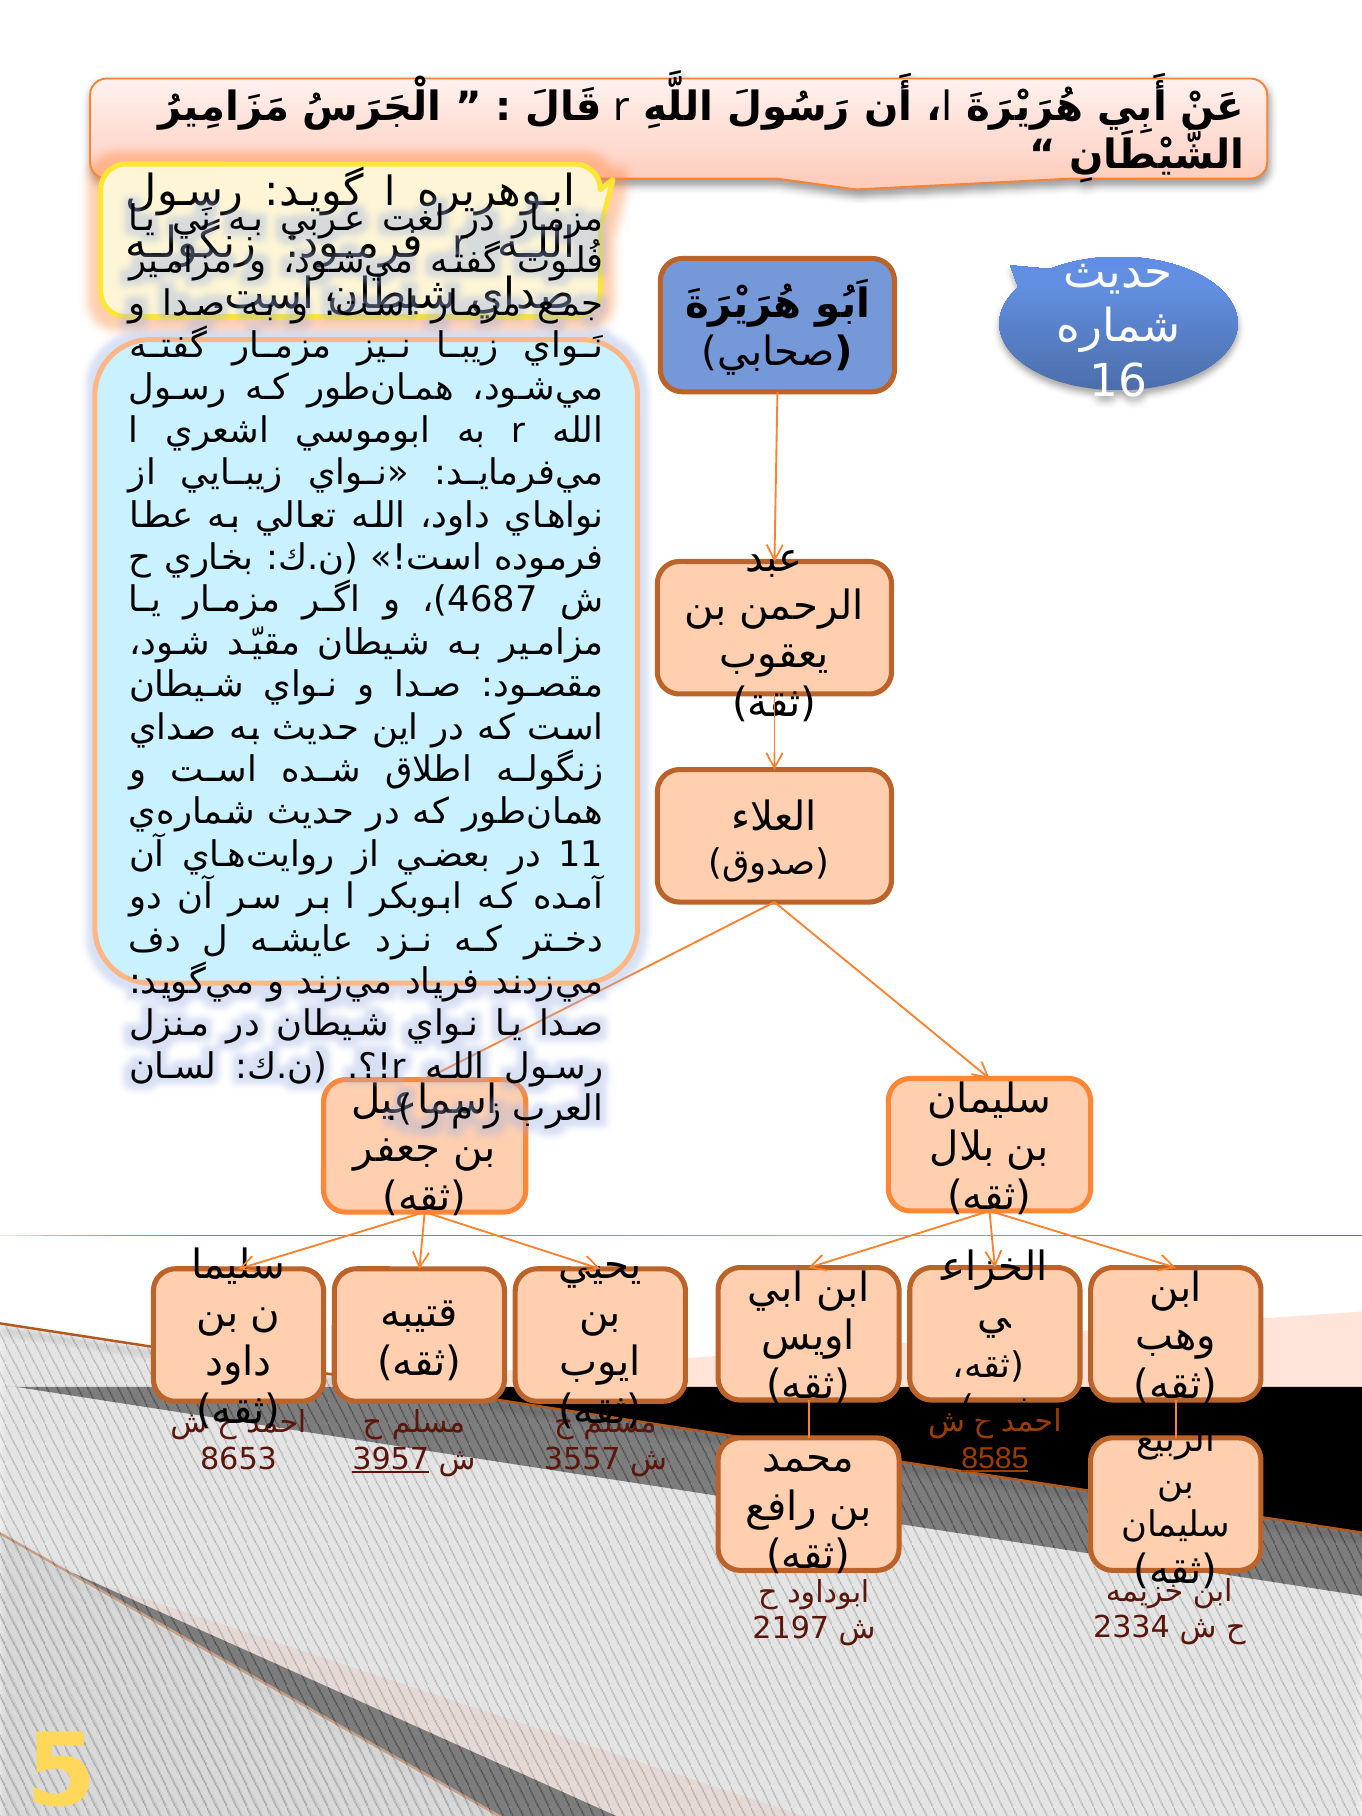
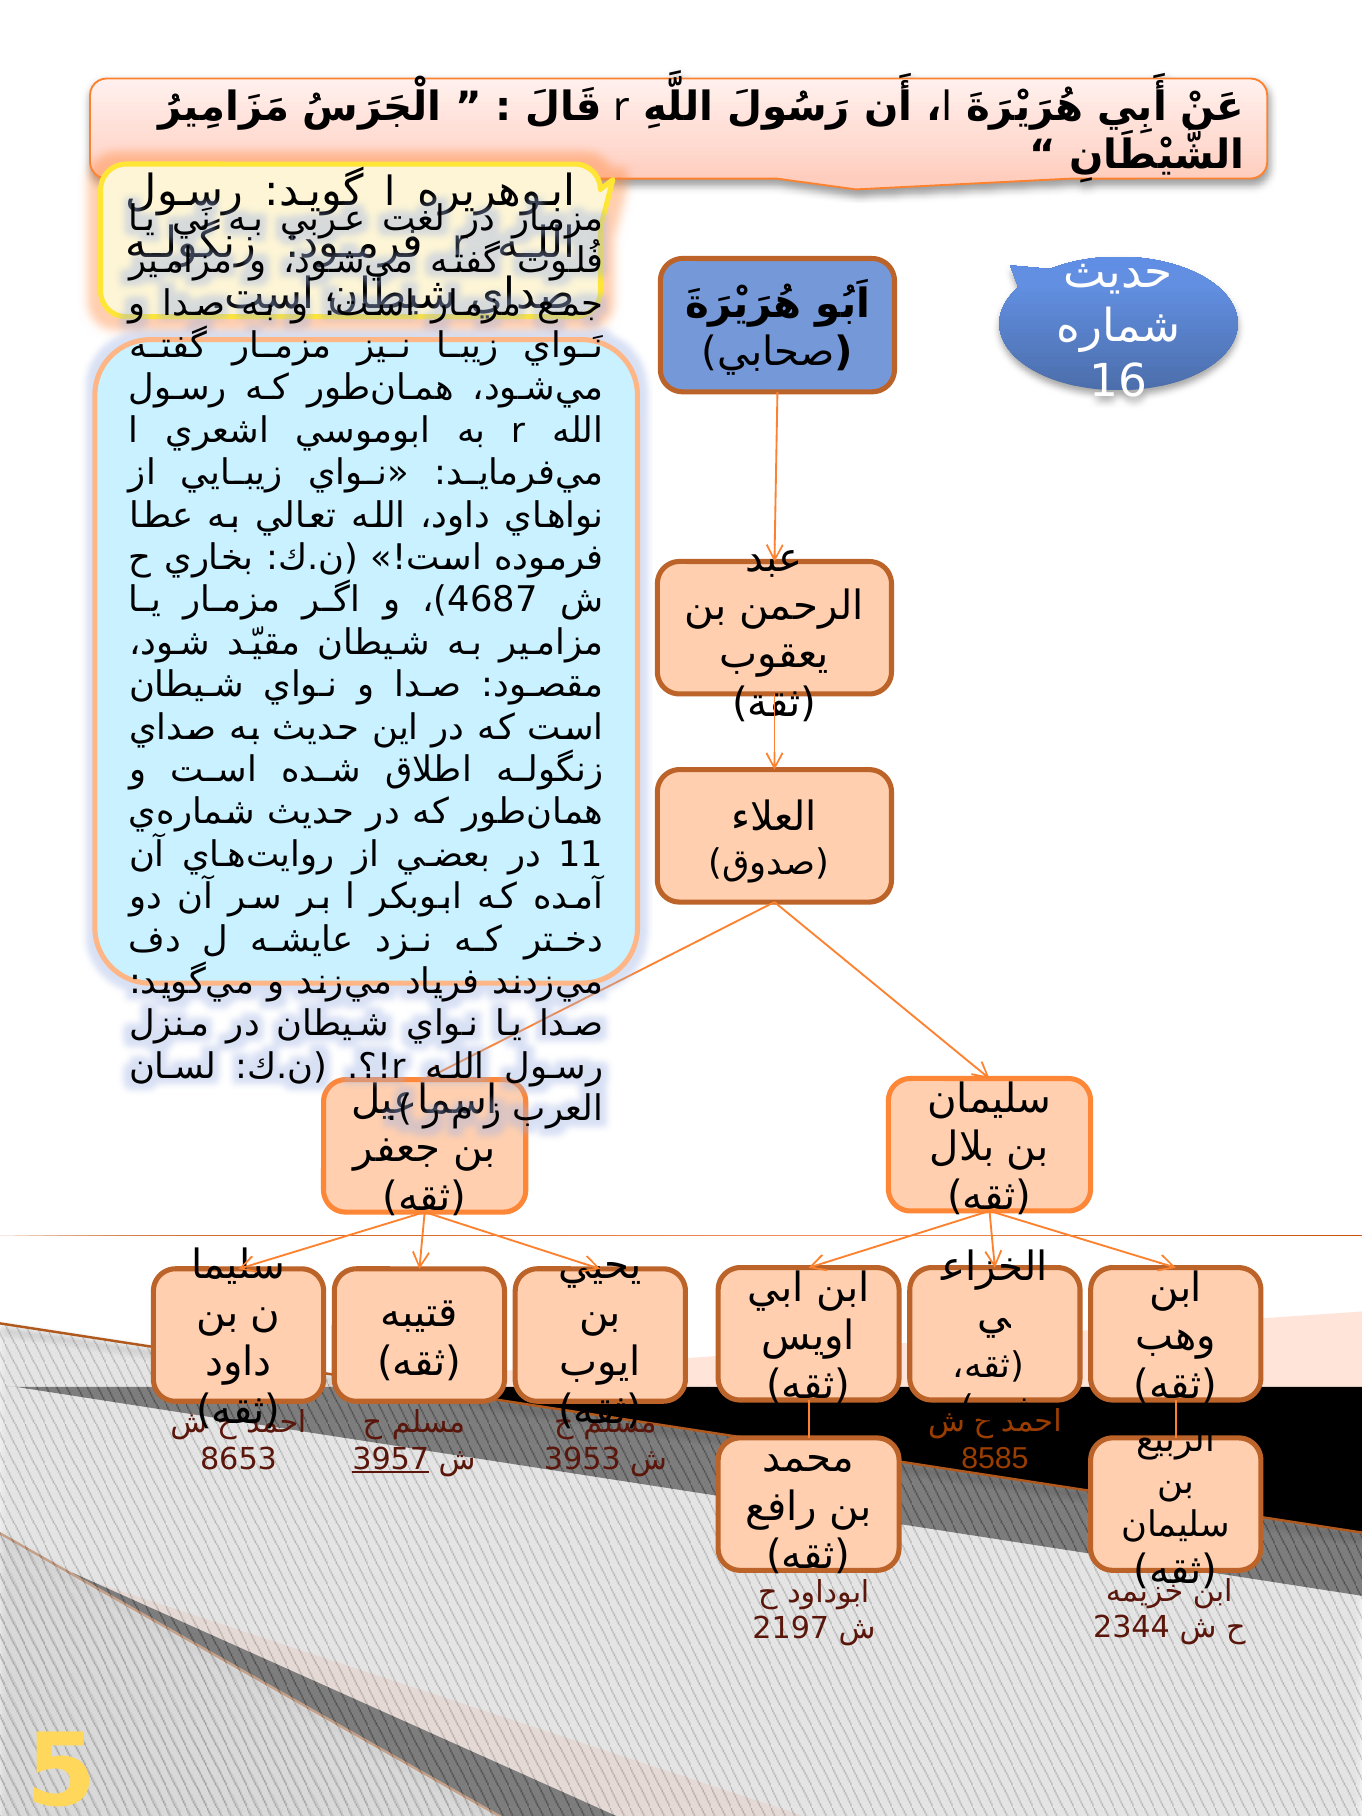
8585 underline: present -> none
3557: 3557 -> 3953
2334: 2334 -> 2344
